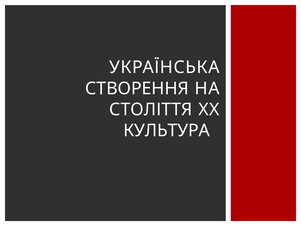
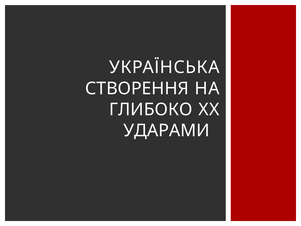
СТОЛІТТЯ: СТОЛІТТЯ -> ГЛИБОКО
КУЛЬТУРА: КУЛЬТУРА -> УДАРАМИ
